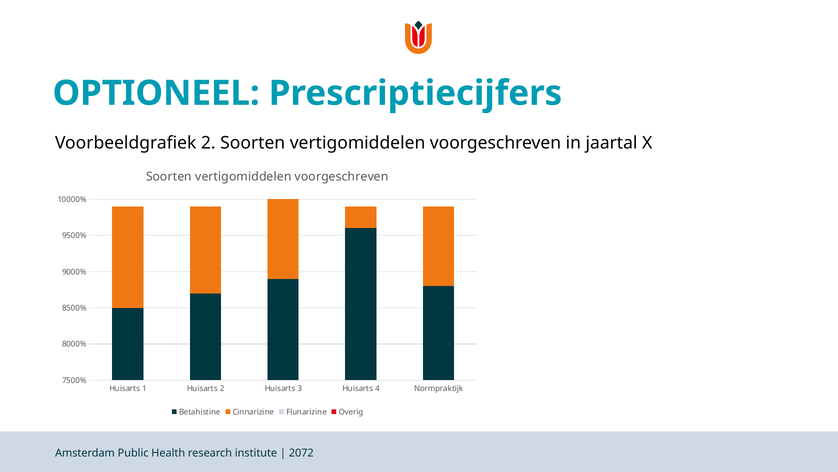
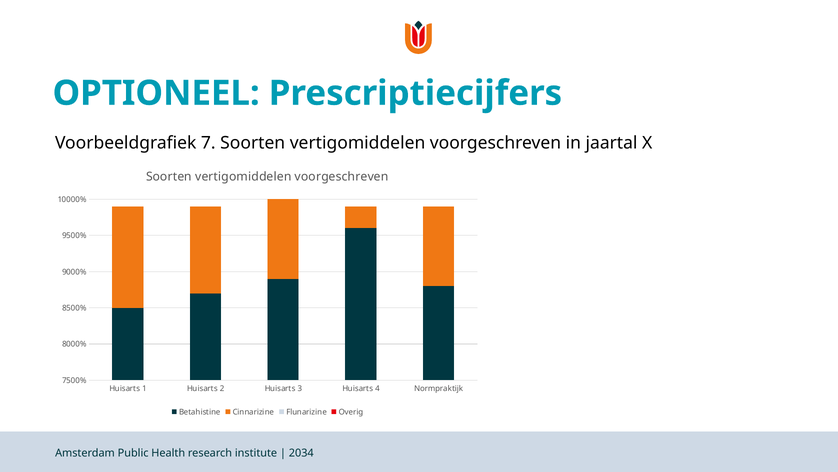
Voorbeeldgrafiek 2: 2 -> 7
2072: 2072 -> 2034
